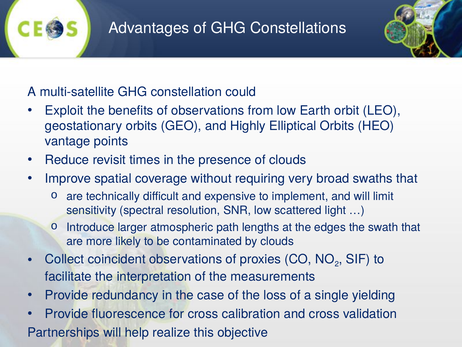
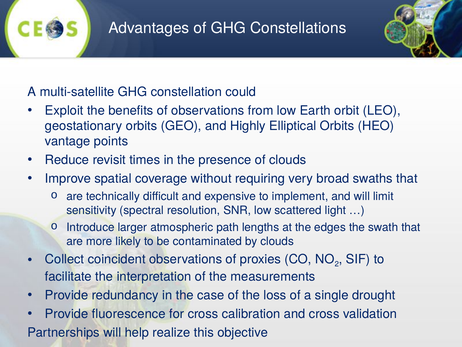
yielding: yielding -> drought
